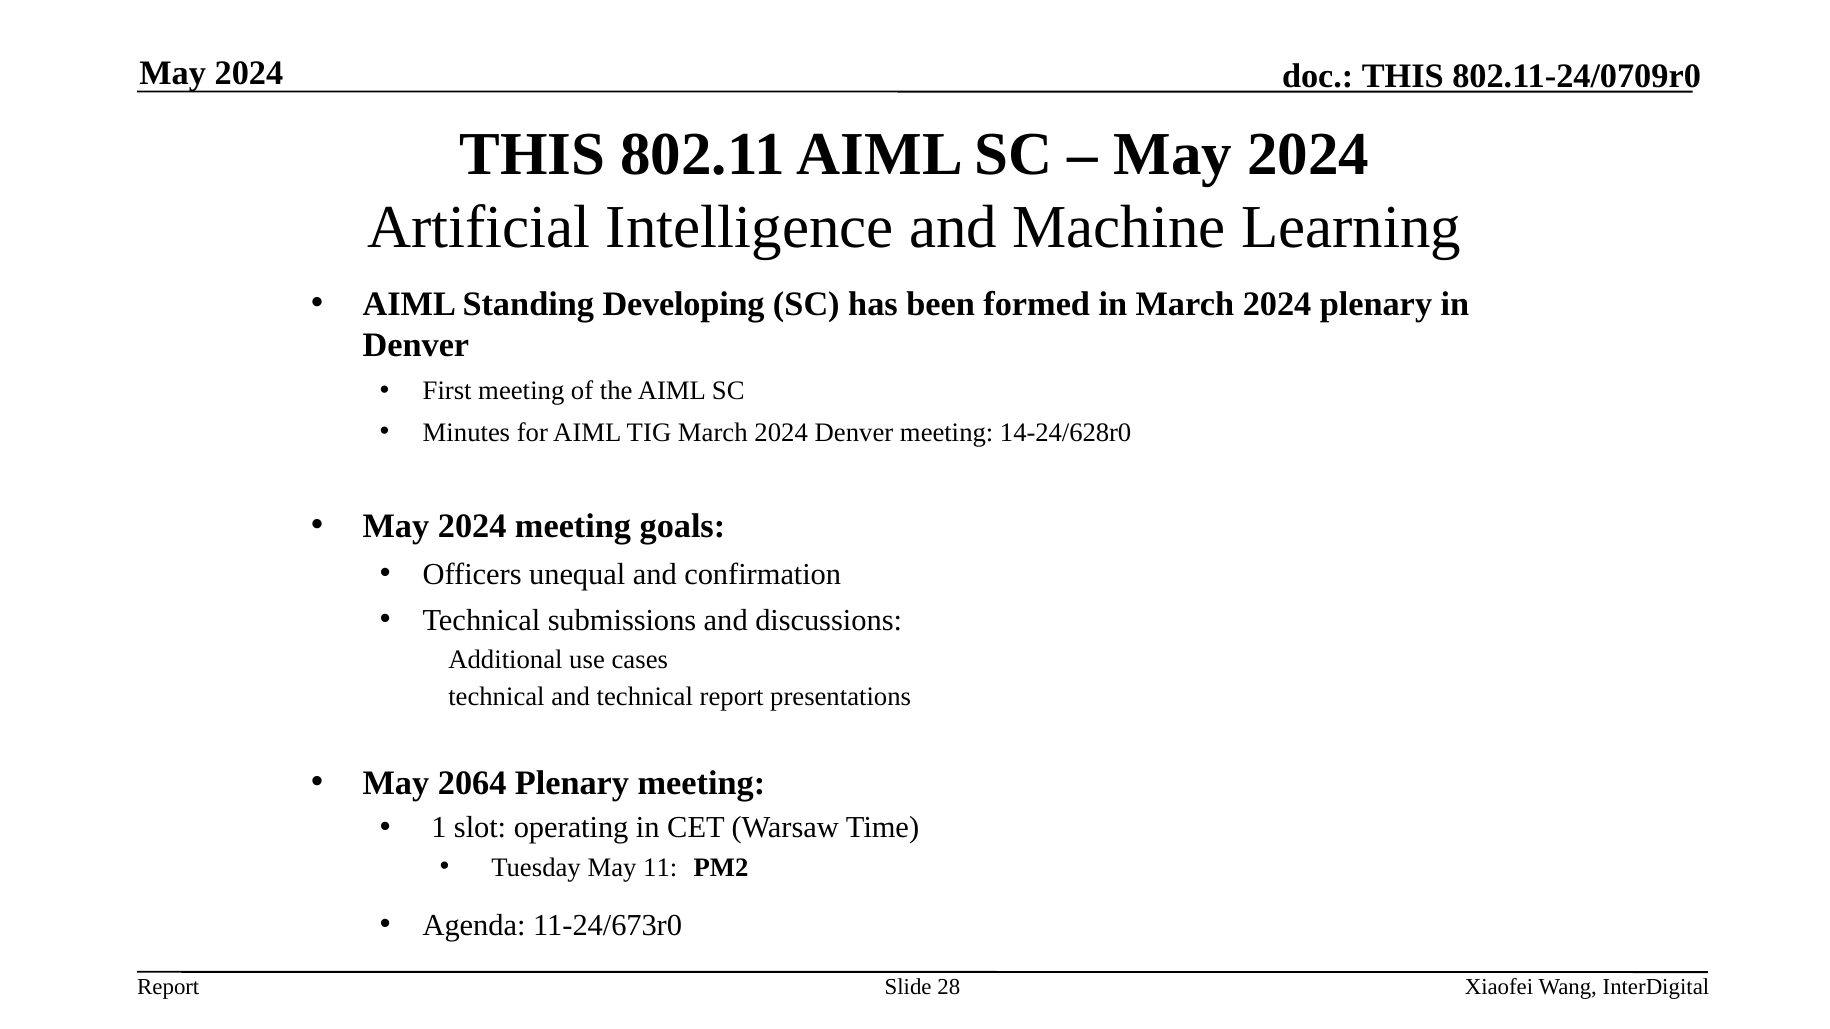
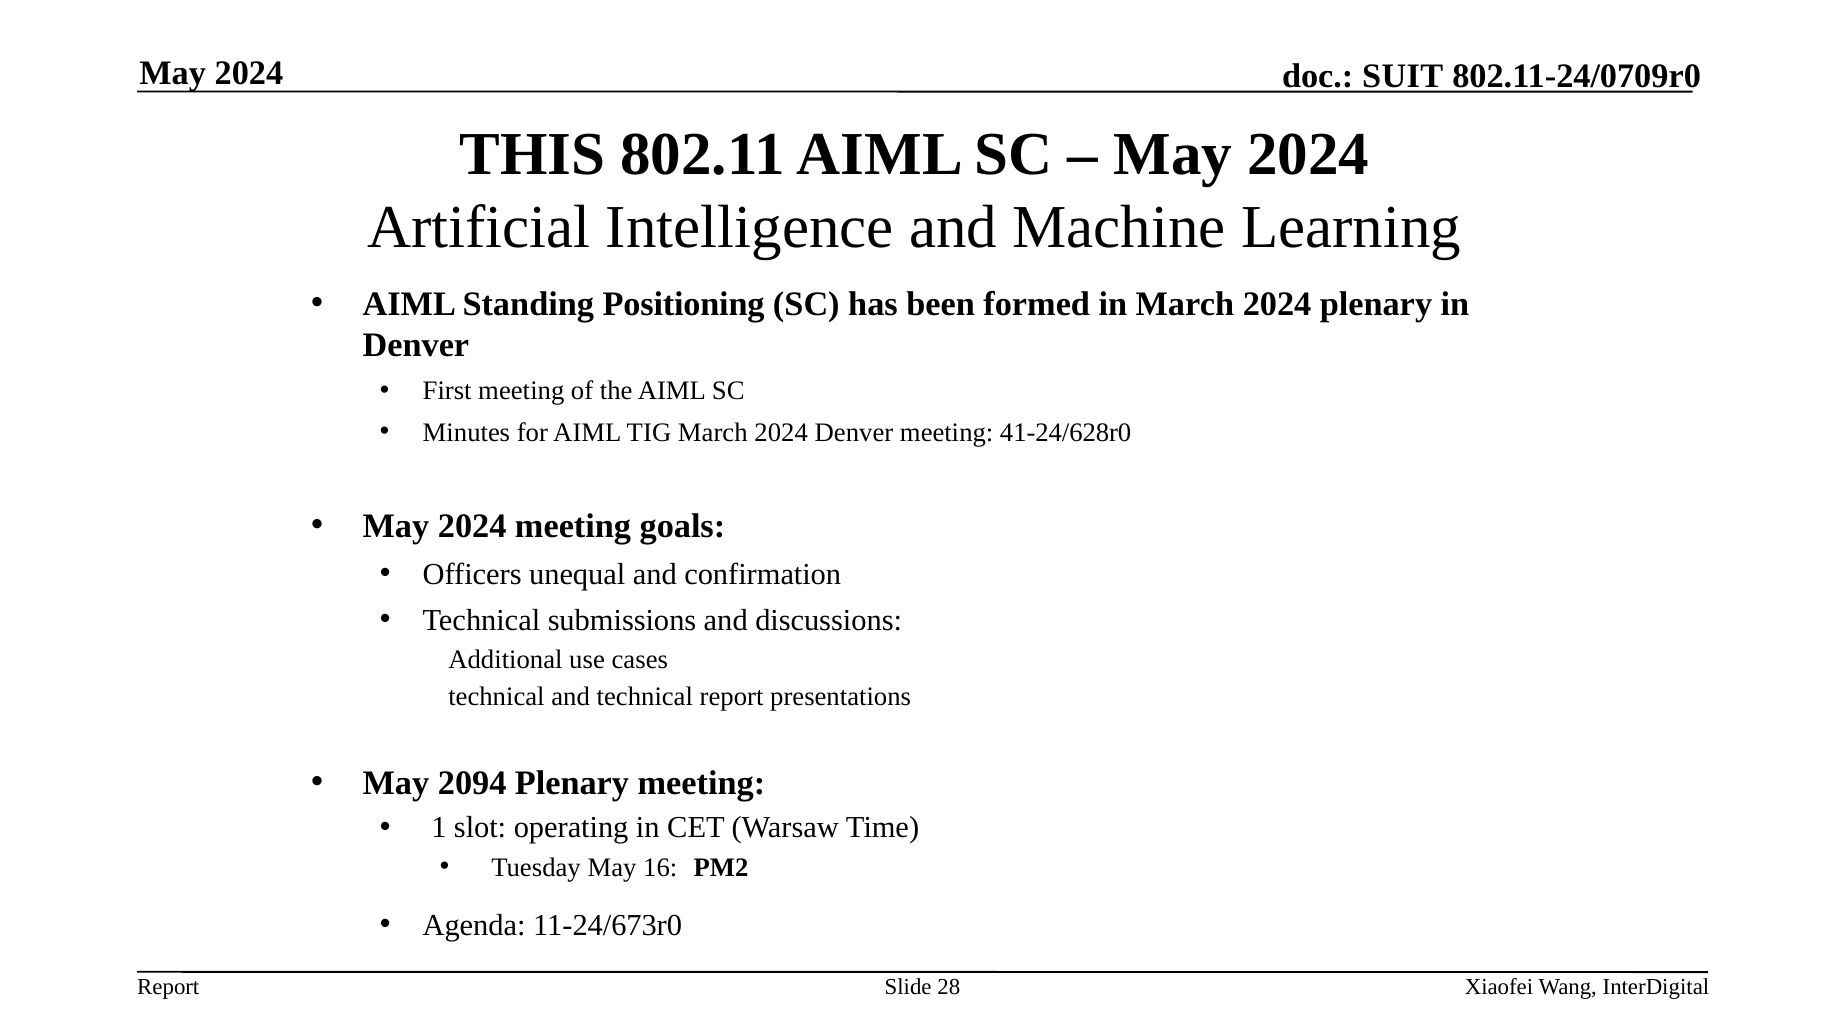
THIS at (1403, 76): THIS -> SUIT
Developing: Developing -> Positioning
14-24/628r0: 14-24/628r0 -> 41-24/628r0
2064: 2064 -> 2094
11: 11 -> 16
